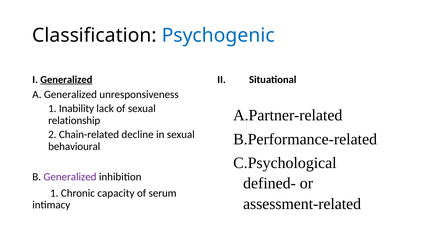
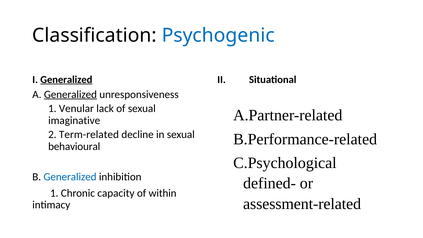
Generalized at (70, 94) underline: none -> present
Inability: Inability -> Venular
relationship: relationship -> imaginative
Chain-related: Chain-related -> Term-related
Generalized at (70, 177) colour: purple -> blue
serum: serum -> within
